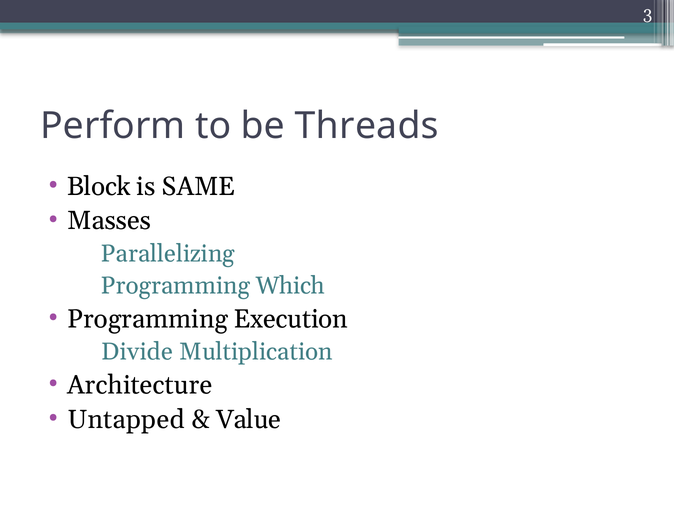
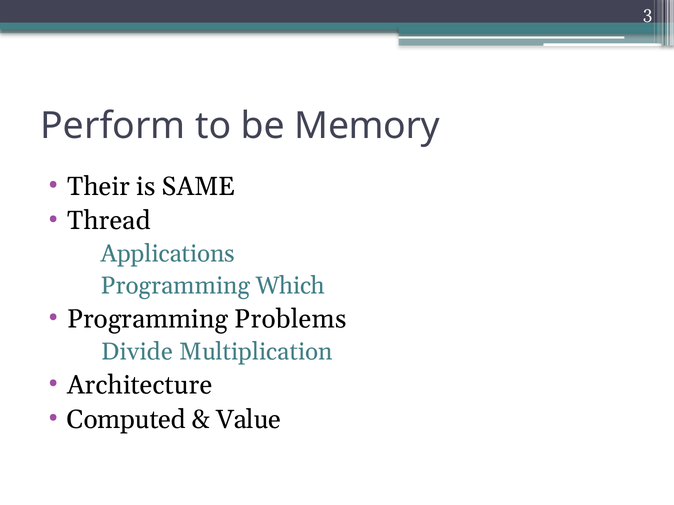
Threads: Threads -> Memory
Block: Block -> Their
Masses: Masses -> Thread
Parallelizing: Parallelizing -> Applications
Execution: Execution -> Problems
Untapped: Untapped -> Computed
